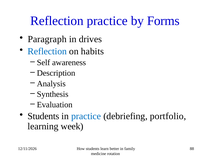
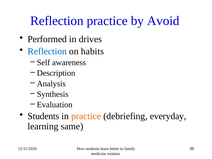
Forms: Forms -> Avoid
Paragraph: Paragraph -> Performed
practice at (86, 116) colour: blue -> orange
portfolio: portfolio -> everyday
week: week -> same
